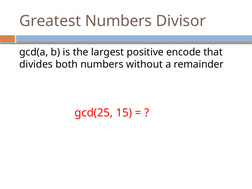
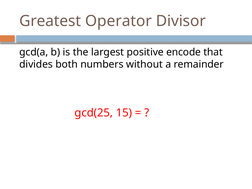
Greatest Numbers: Numbers -> Operator
